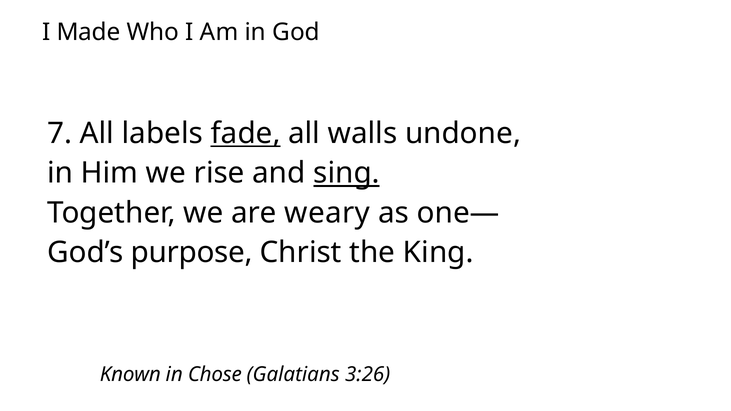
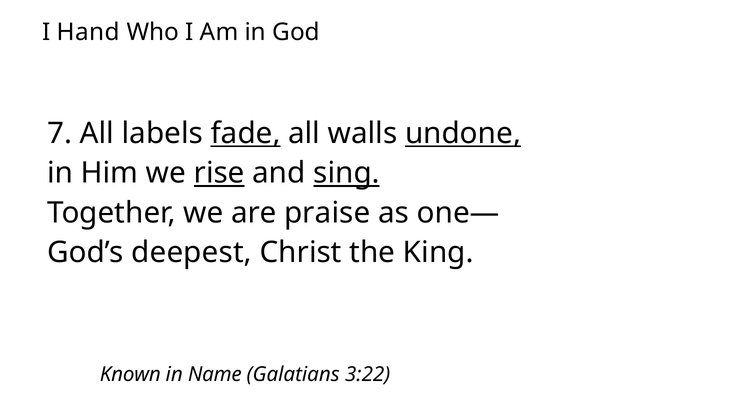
Made: Made -> Hand
undone underline: none -> present
rise underline: none -> present
weary: weary -> praise
purpose: purpose -> deepest
Chose: Chose -> Name
3:26: 3:26 -> 3:22
